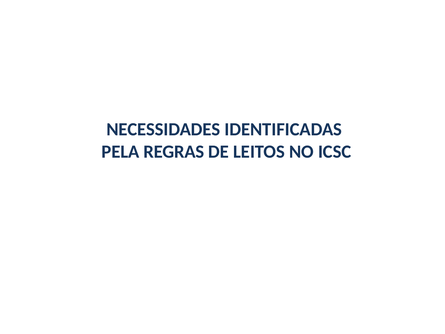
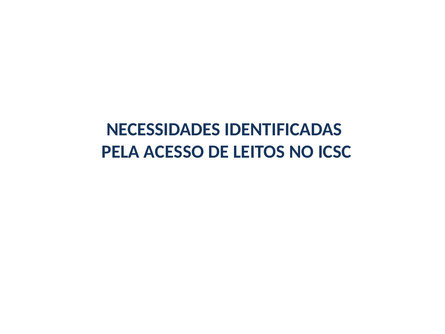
REGRAS: REGRAS -> ACESSO
